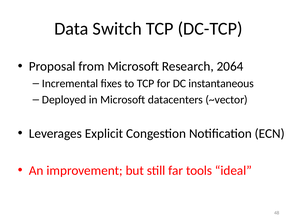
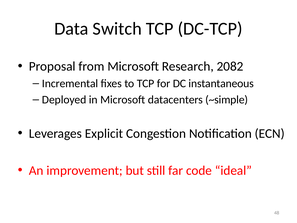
2064: 2064 -> 2082
~vector: ~vector -> ~simple
tools: tools -> code
